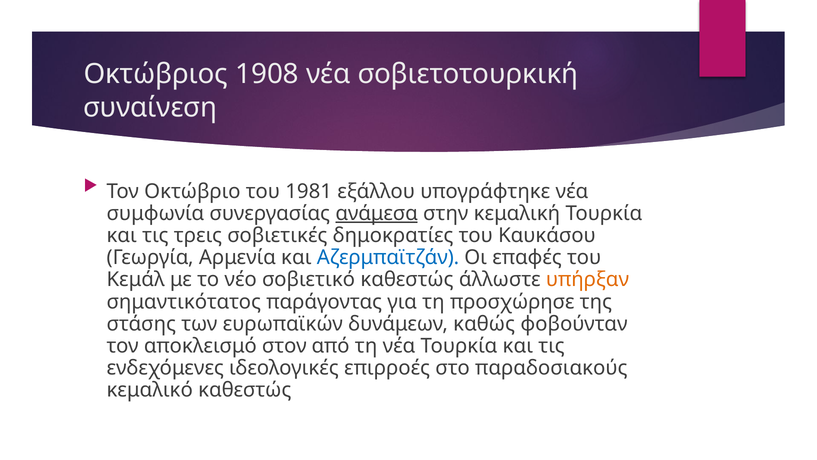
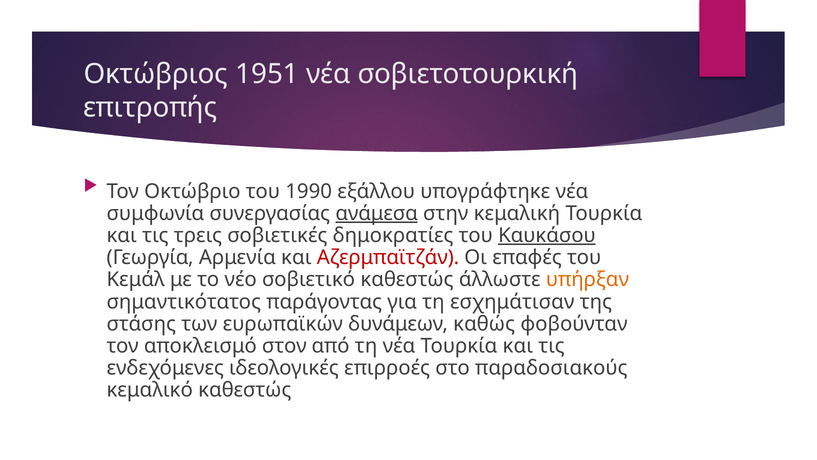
1908: 1908 -> 1951
συναίνεση: συναίνεση -> επιτροπής
1981: 1981 -> 1990
Καυκάσου underline: none -> present
Αζερμπαϊτζάν colour: blue -> red
προσχώρησε: προσχώρησε -> εσχημάτισαν
